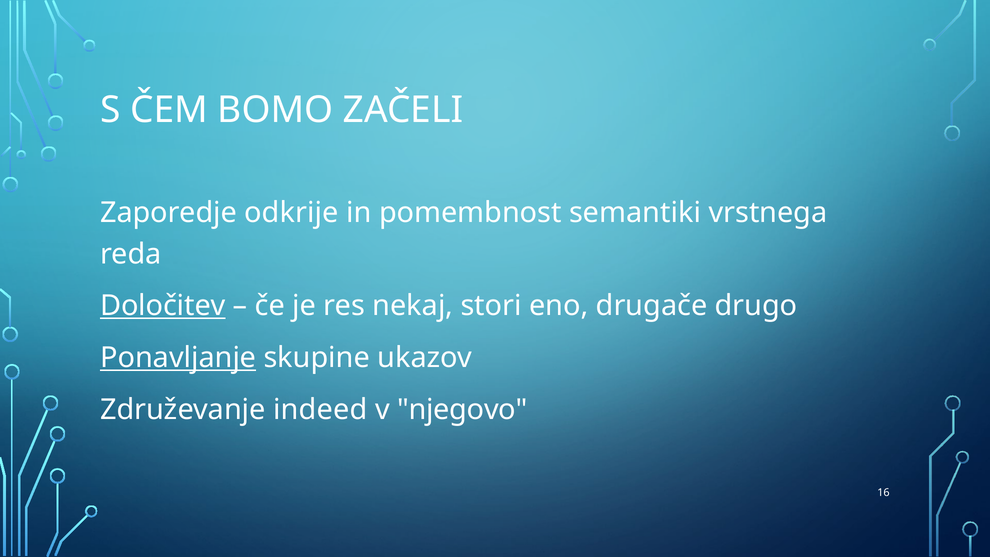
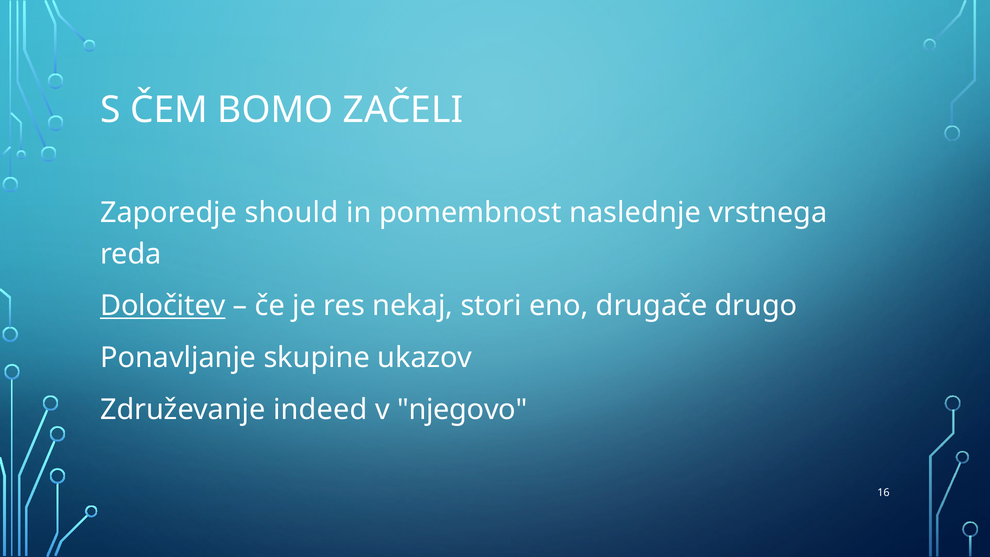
odkrije: odkrije -> should
semantiki: semantiki -> naslednje
Ponavljanje underline: present -> none
